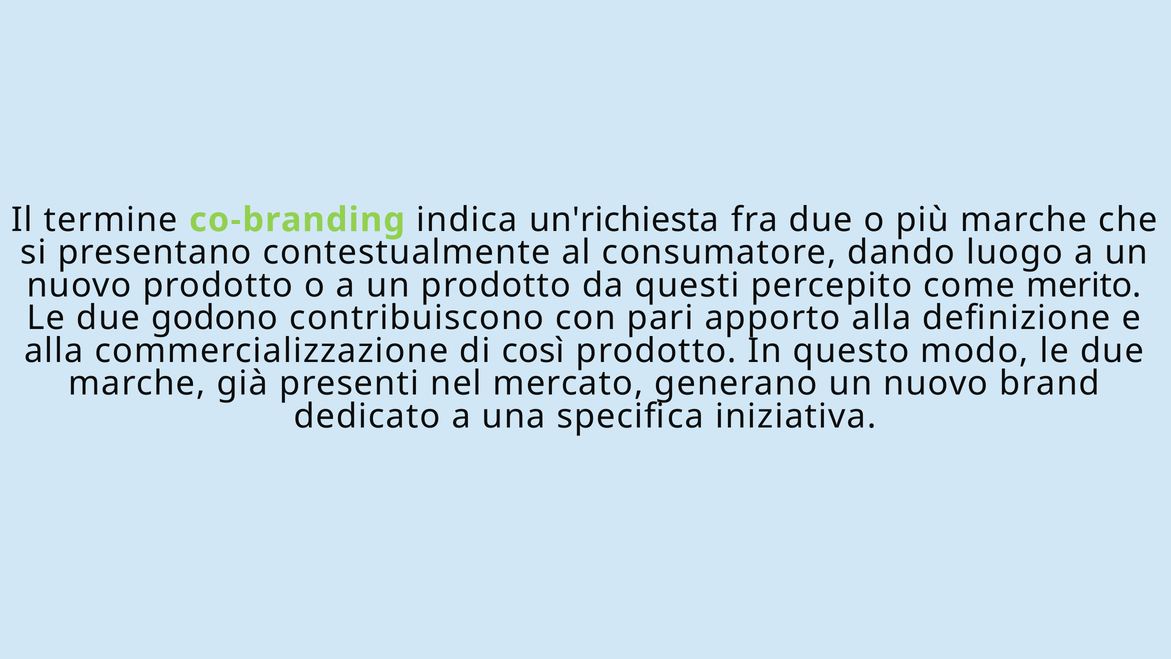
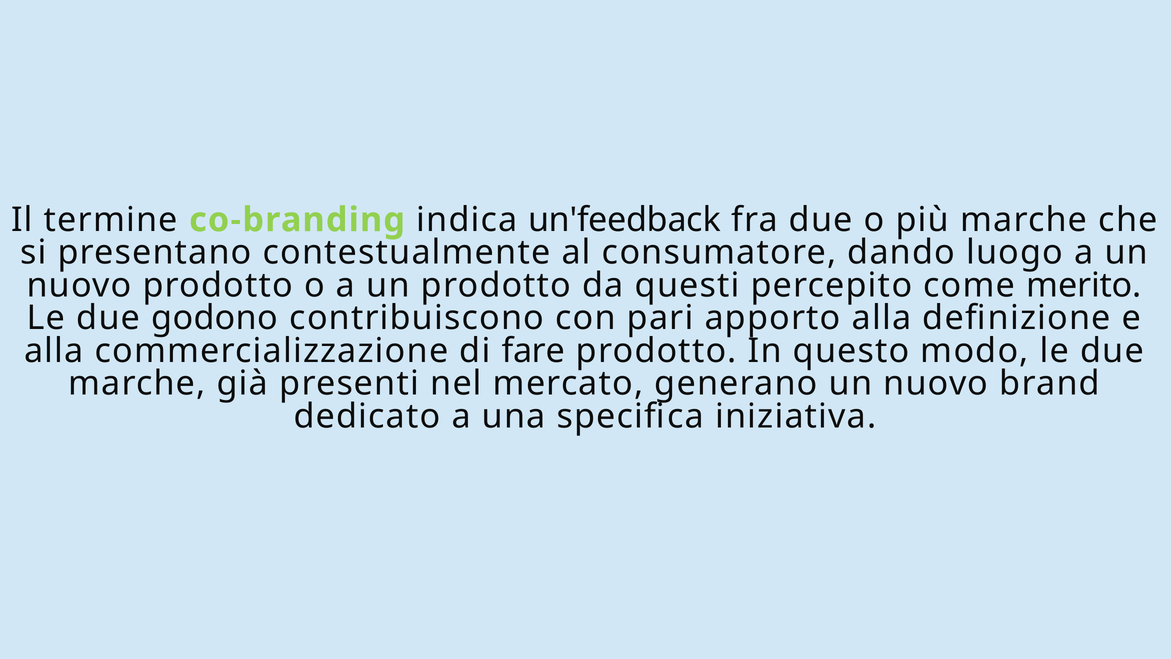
un'richiesta: un'richiesta -> un'feedback
così: così -> fare
